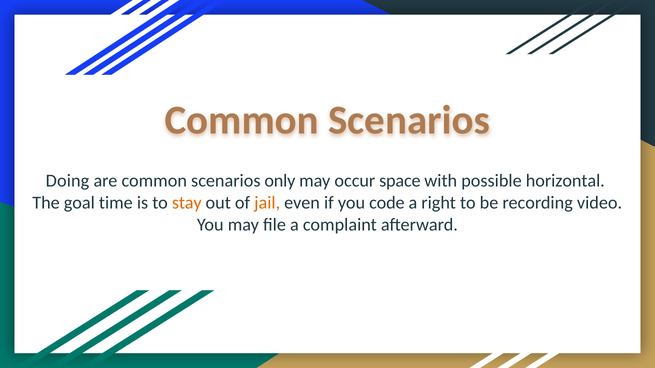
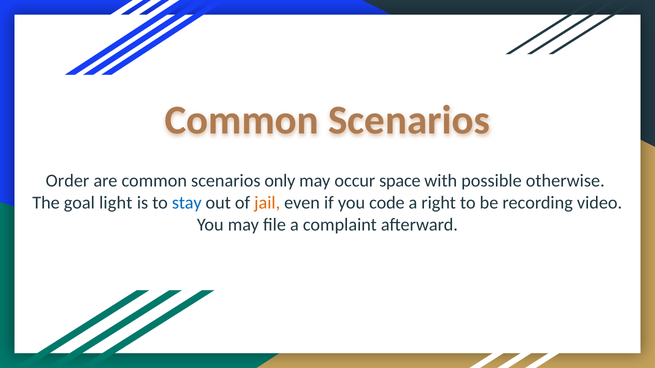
Doing: Doing -> Order
horizontal: horizontal -> otherwise
time: time -> light
stay colour: orange -> blue
